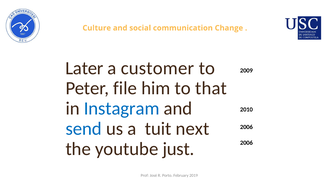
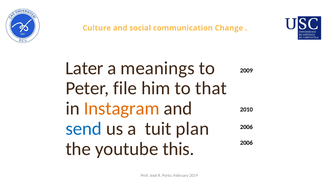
customer: customer -> meanings
Instagram colour: blue -> orange
next: next -> plan
just: just -> this
